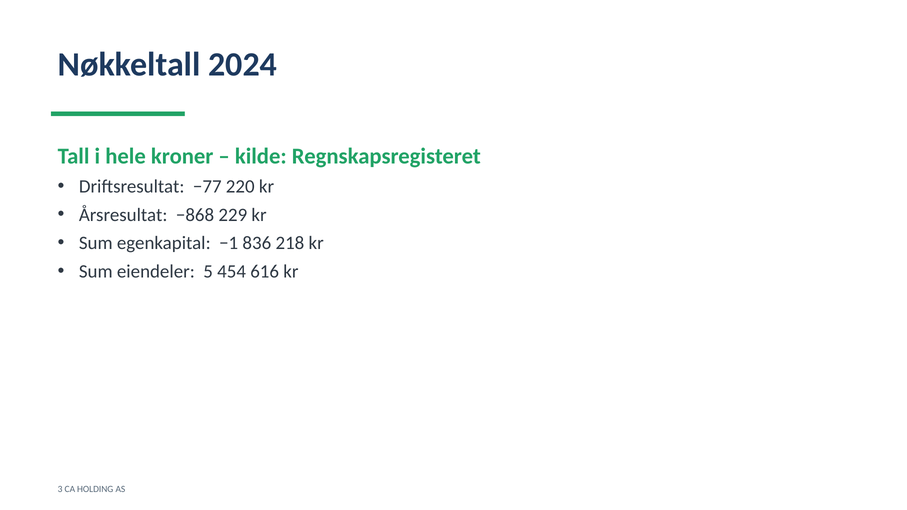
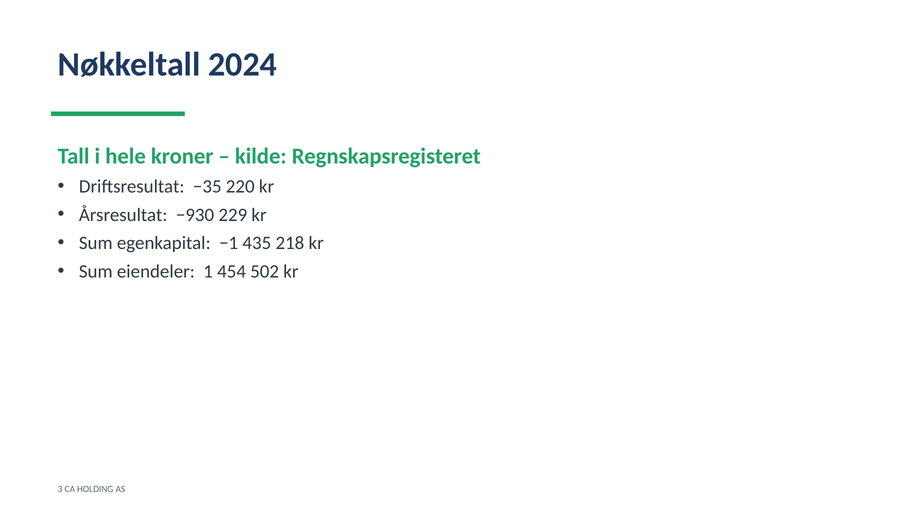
−77: −77 -> −35
−868: −868 -> −930
836: 836 -> 435
5: 5 -> 1
616: 616 -> 502
